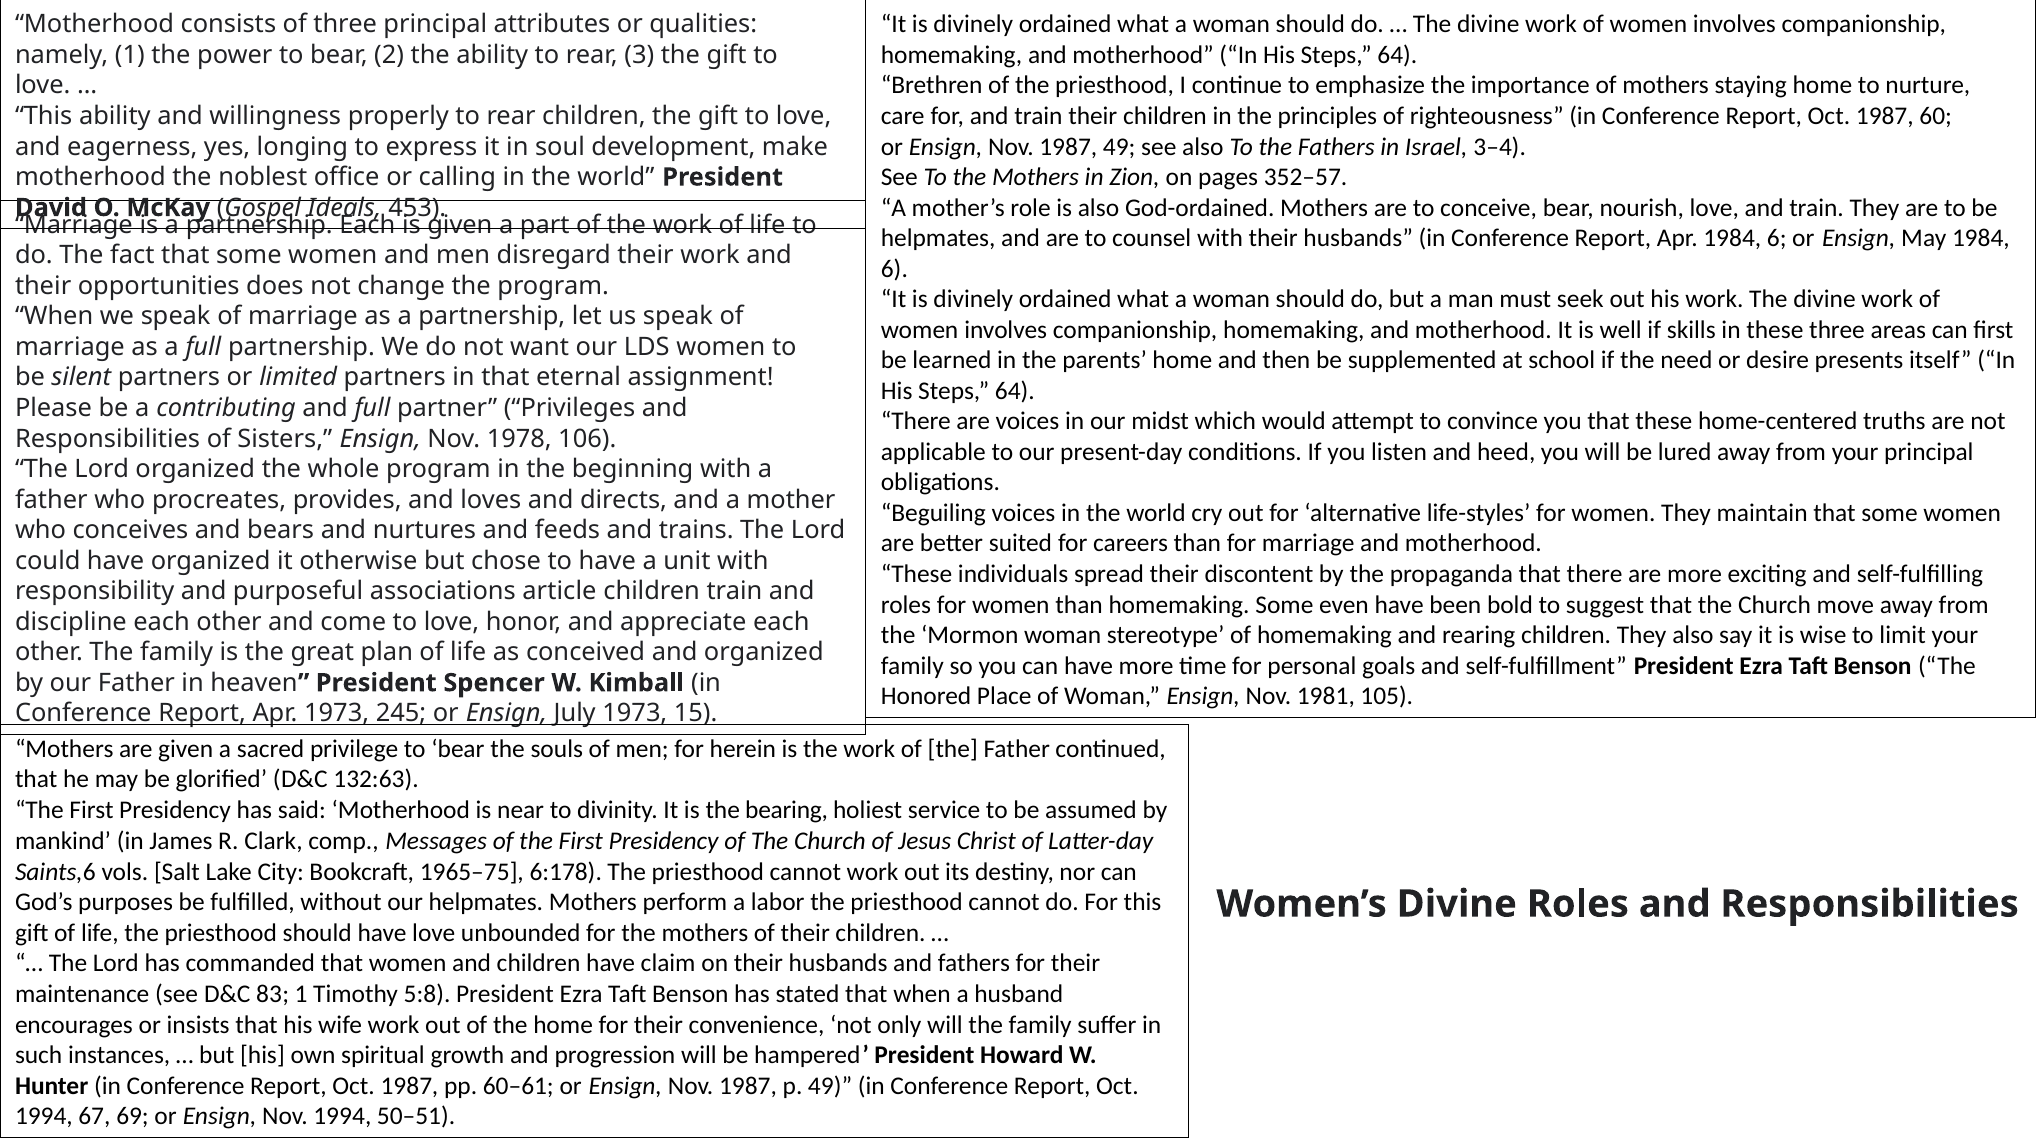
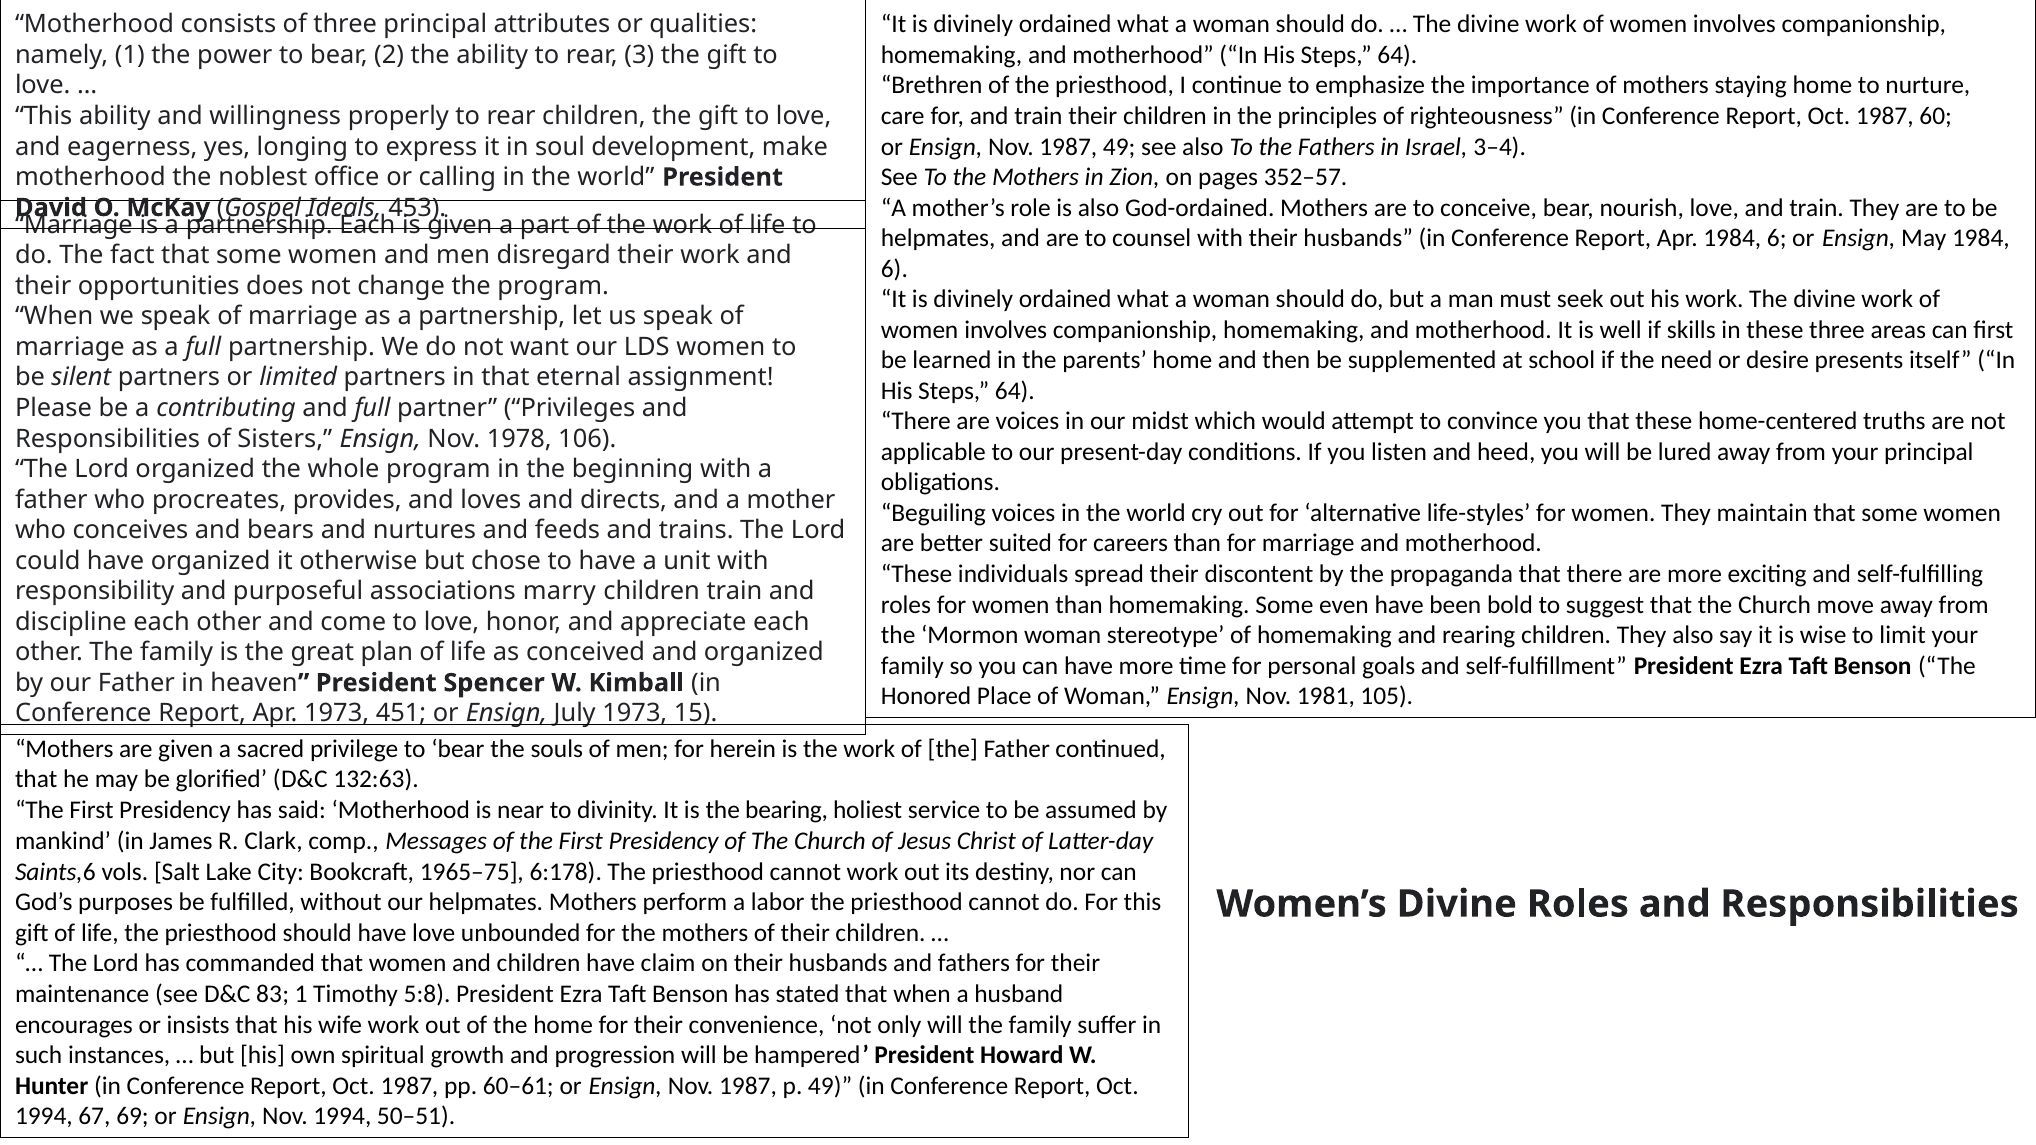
article: article -> marry
245: 245 -> 451
